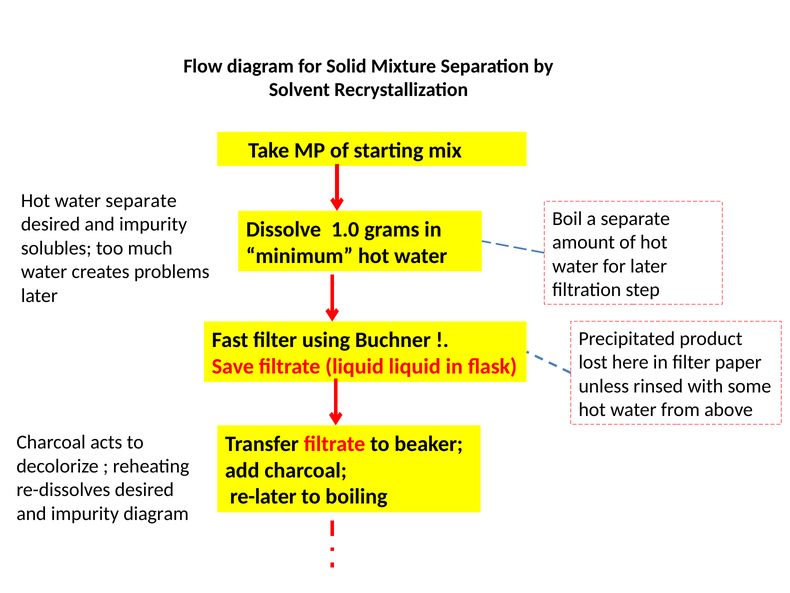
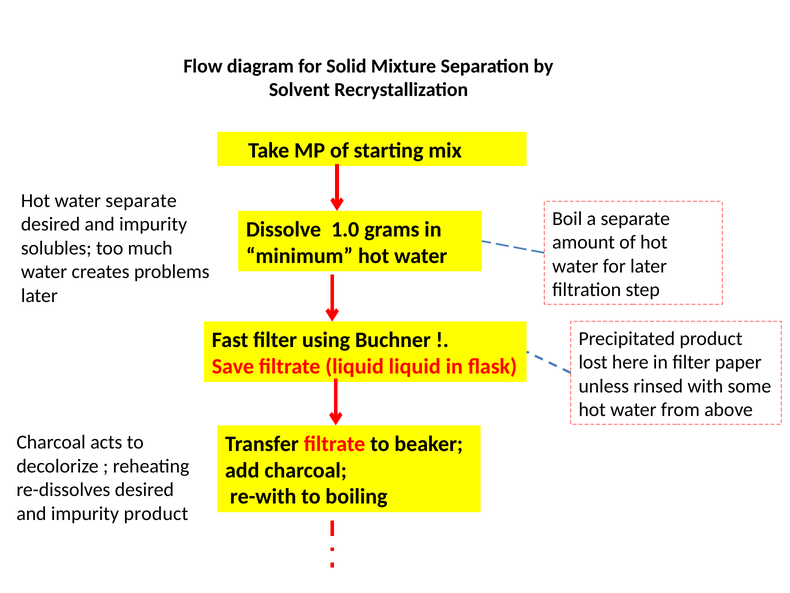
re-later: re-later -> re-with
impurity diagram: diagram -> product
